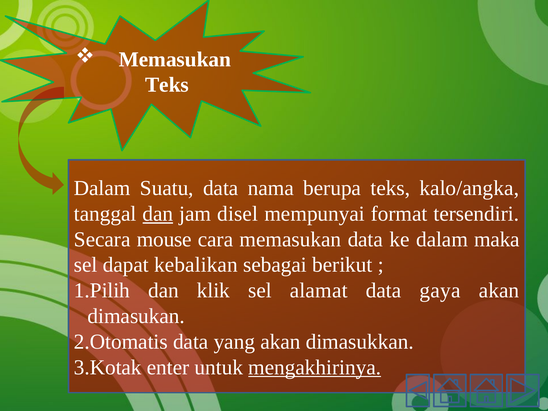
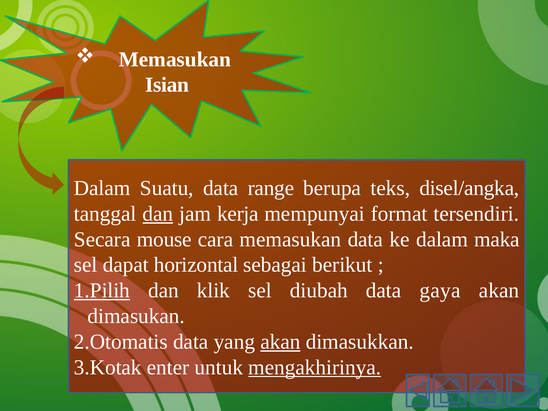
Teks at (167, 85): Teks -> Isian
nama: nama -> range
kalo/angka: kalo/angka -> disel/angka
disel: disel -> kerja
kebalikan: kebalikan -> horizontal
1.Pilih underline: none -> present
alamat: alamat -> diubah
akan at (280, 342) underline: none -> present
